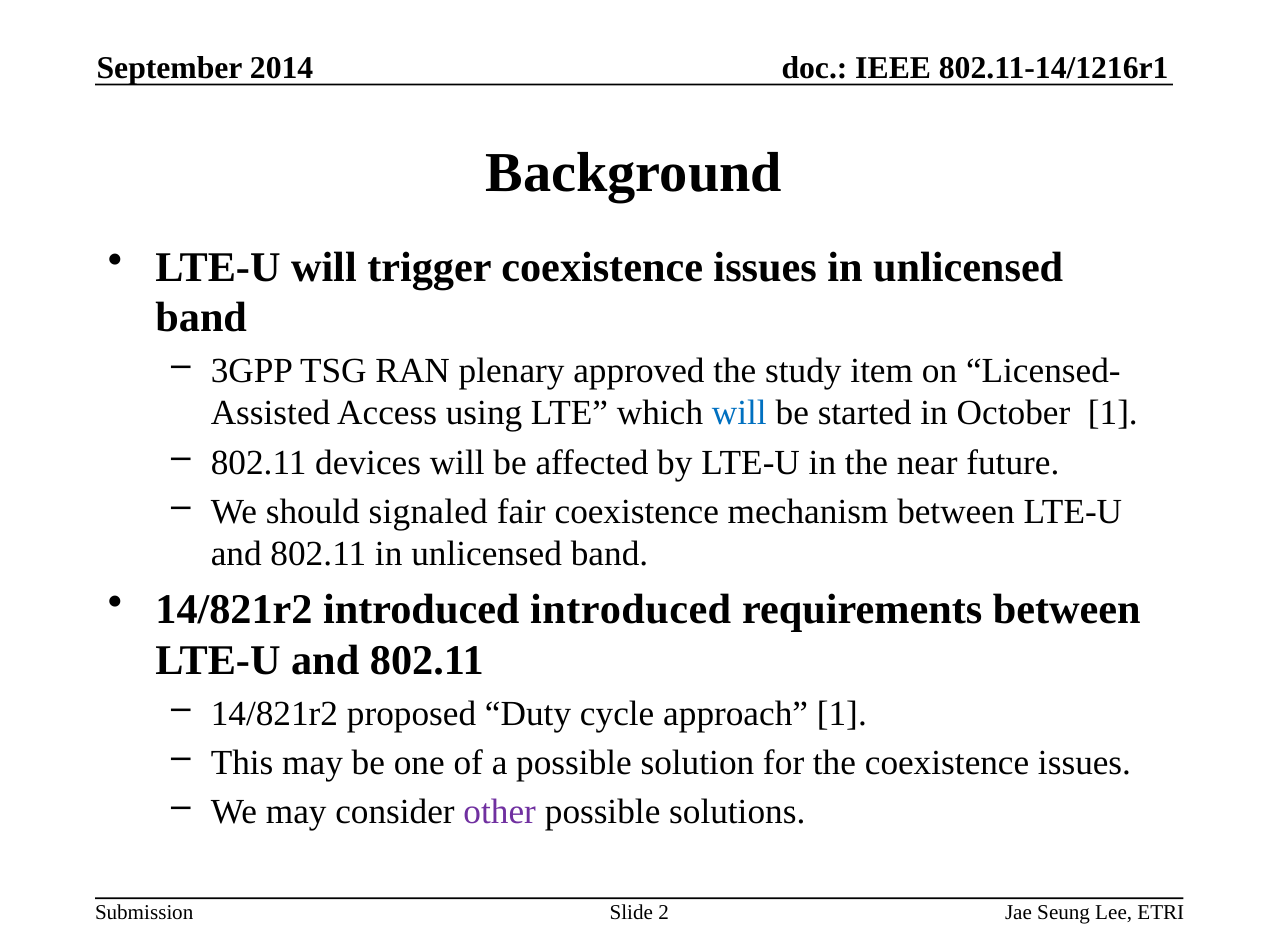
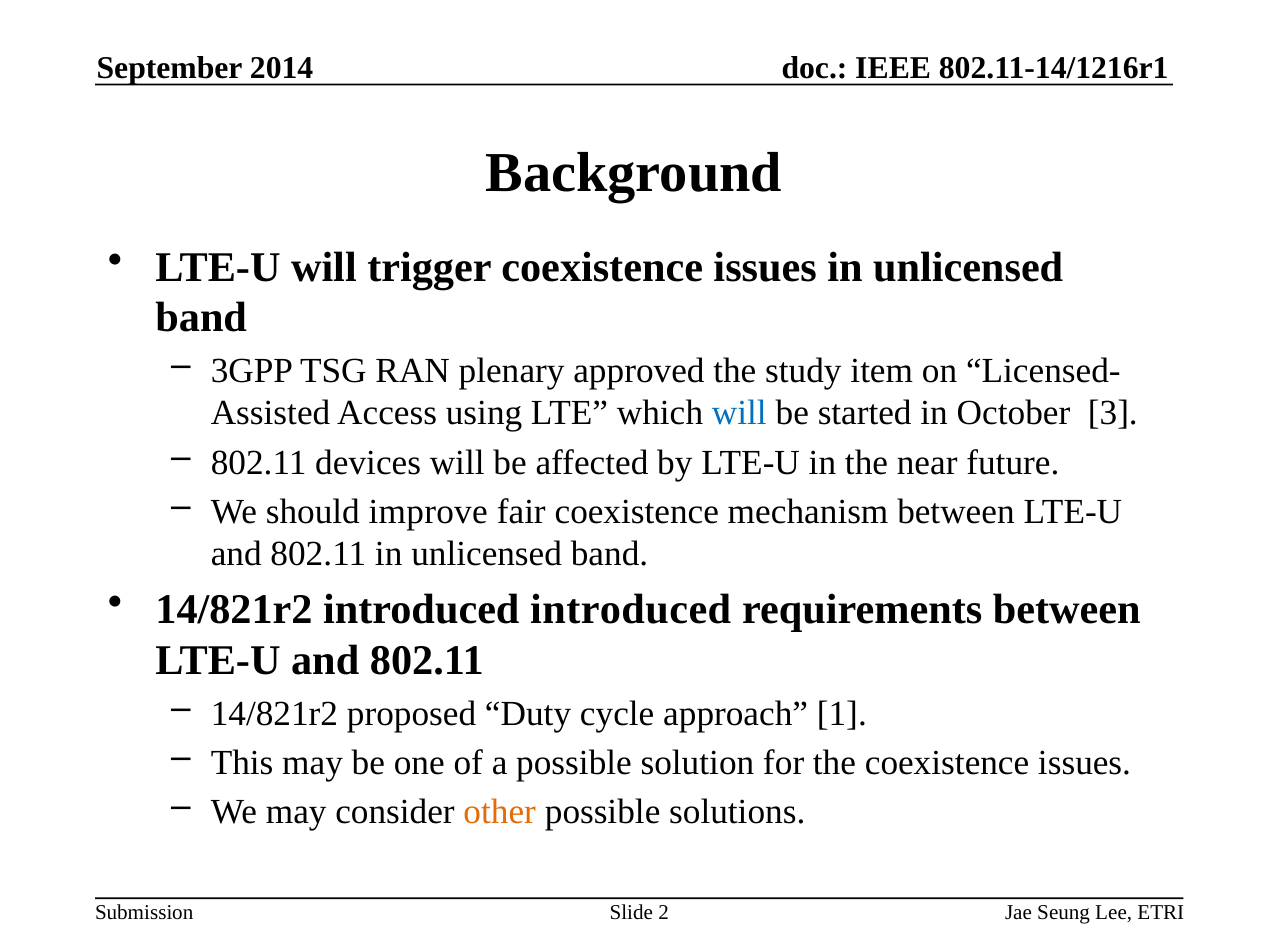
October 1: 1 -> 3
signaled: signaled -> improve
other colour: purple -> orange
